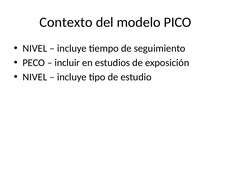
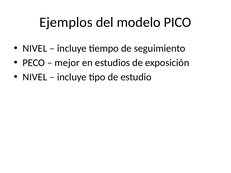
Contexto: Contexto -> Ejemplos
incluir: incluir -> mejor
